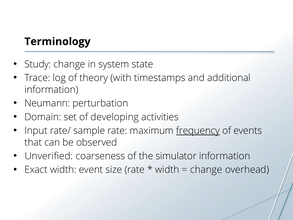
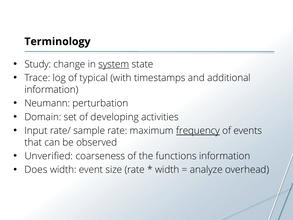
system underline: none -> present
theory: theory -> typical
simulator: simulator -> functions
Exact: Exact -> Does
change at (206, 170): change -> analyze
